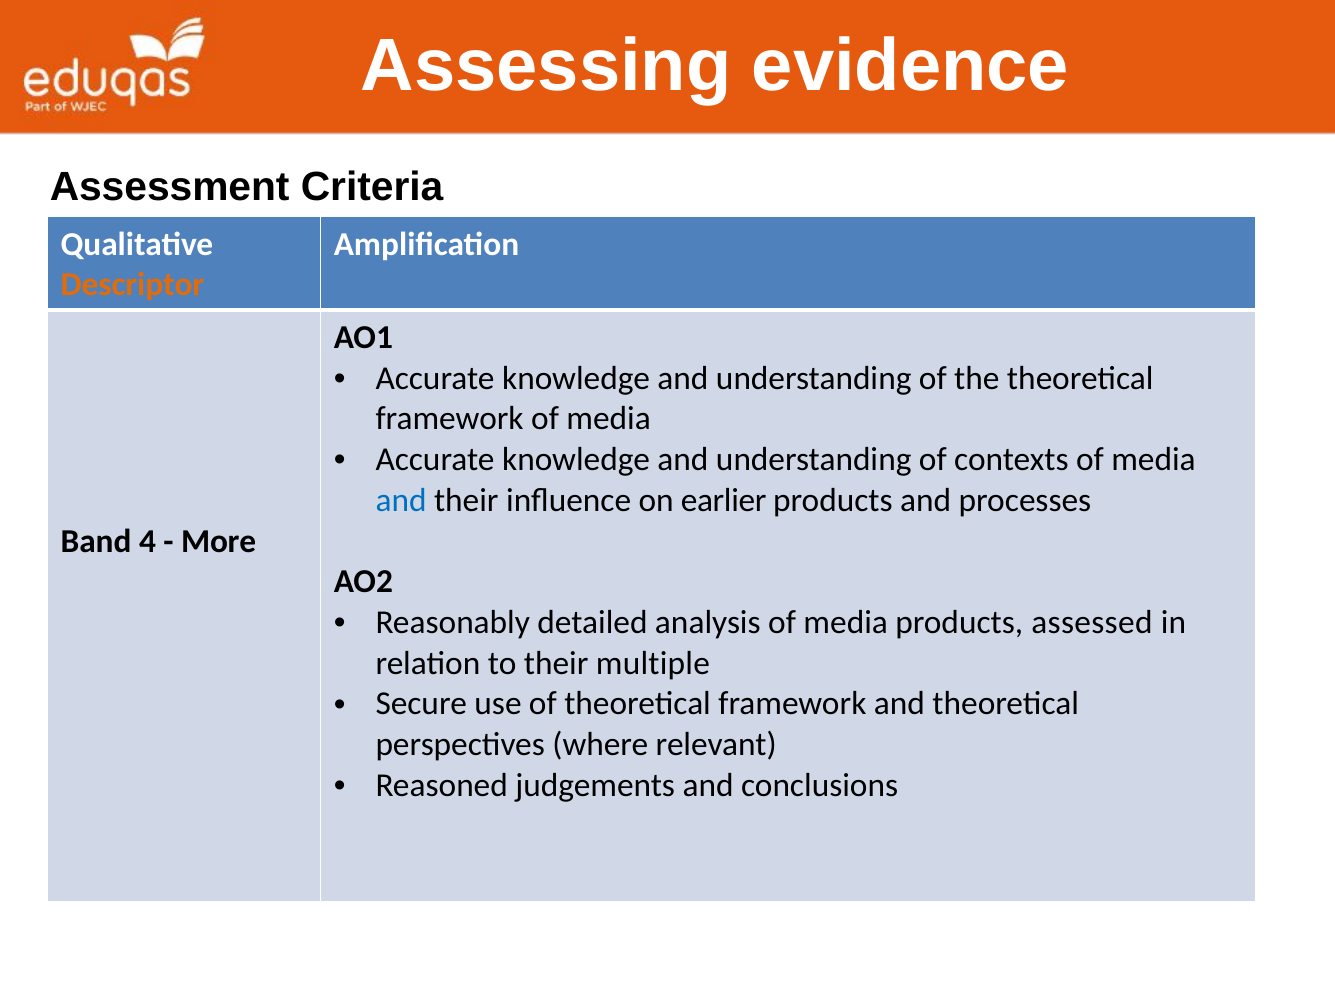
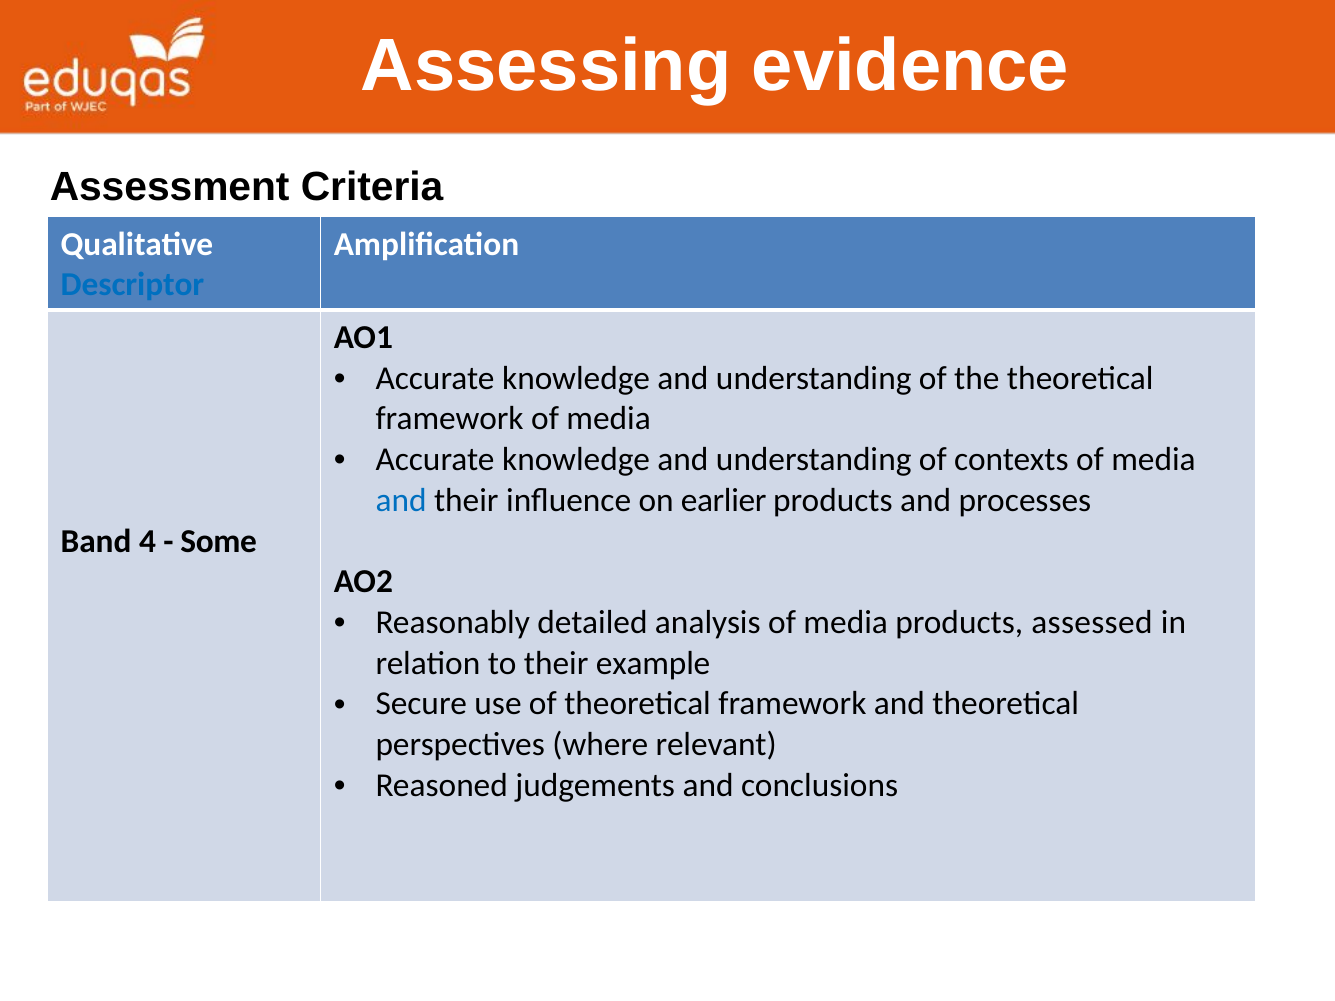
Descriptor colour: orange -> blue
More: More -> Some
multiple: multiple -> example
